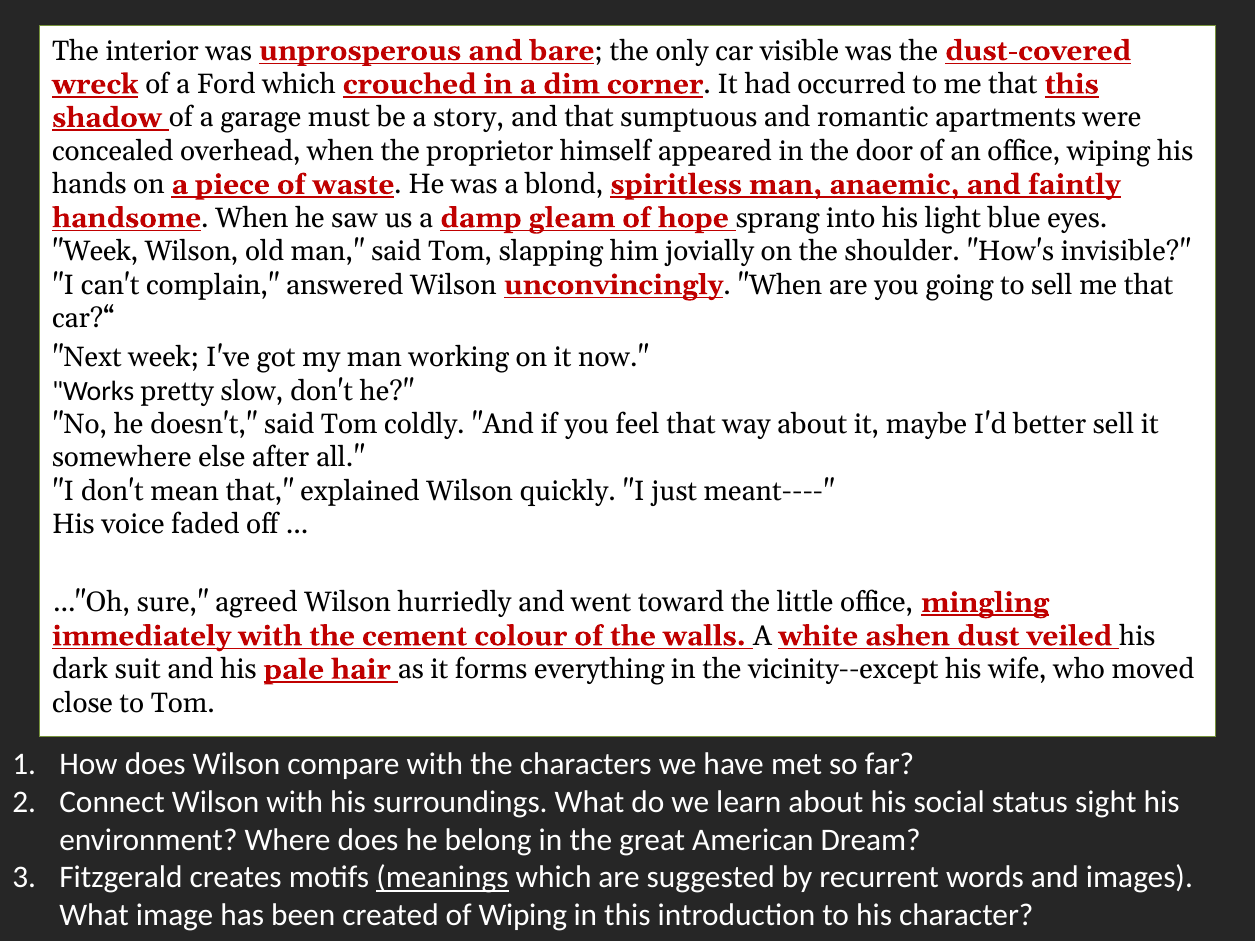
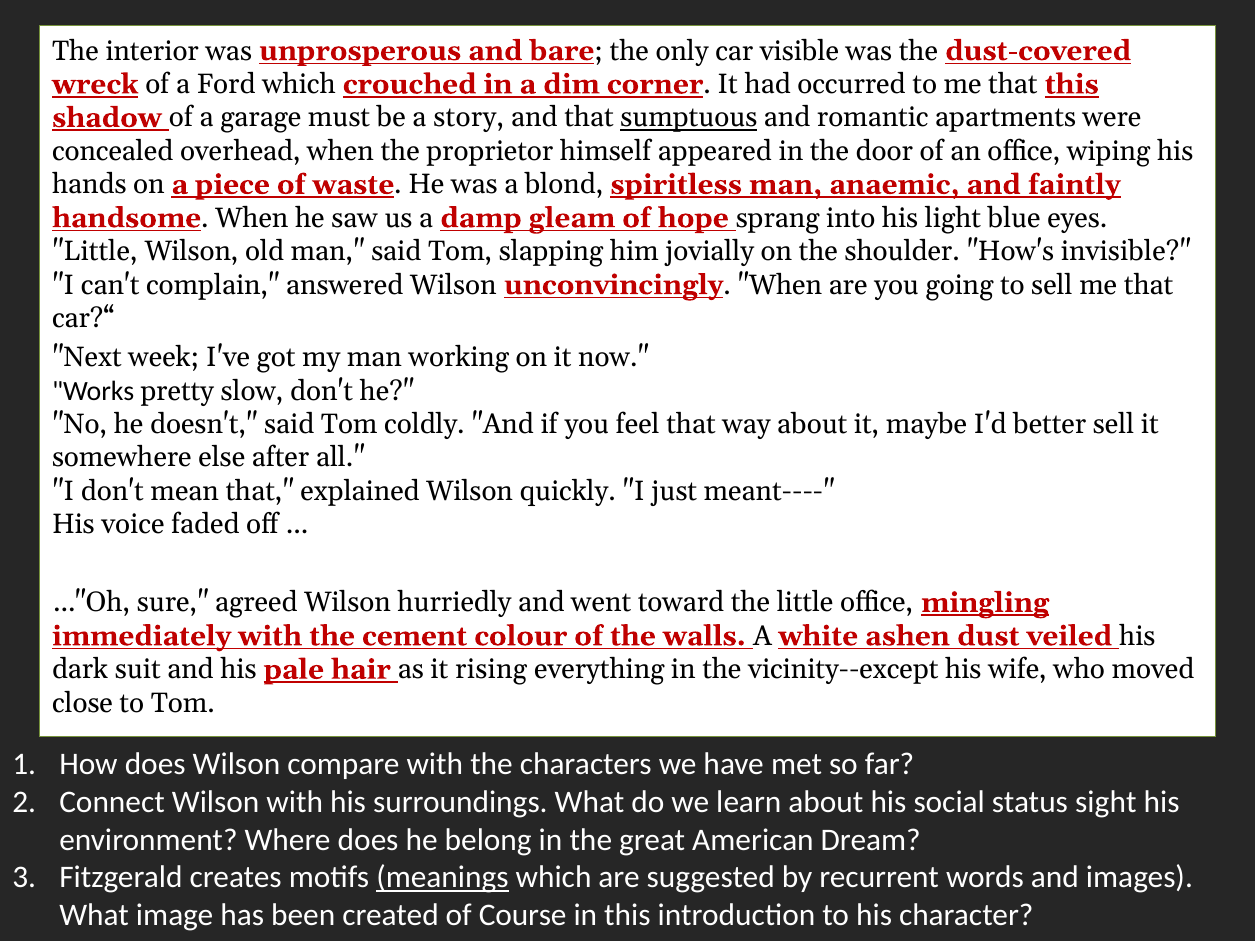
sumptuous underline: none -> present
Week at (95, 252): Week -> Little
forms: forms -> rising
of Wiping: Wiping -> Course
